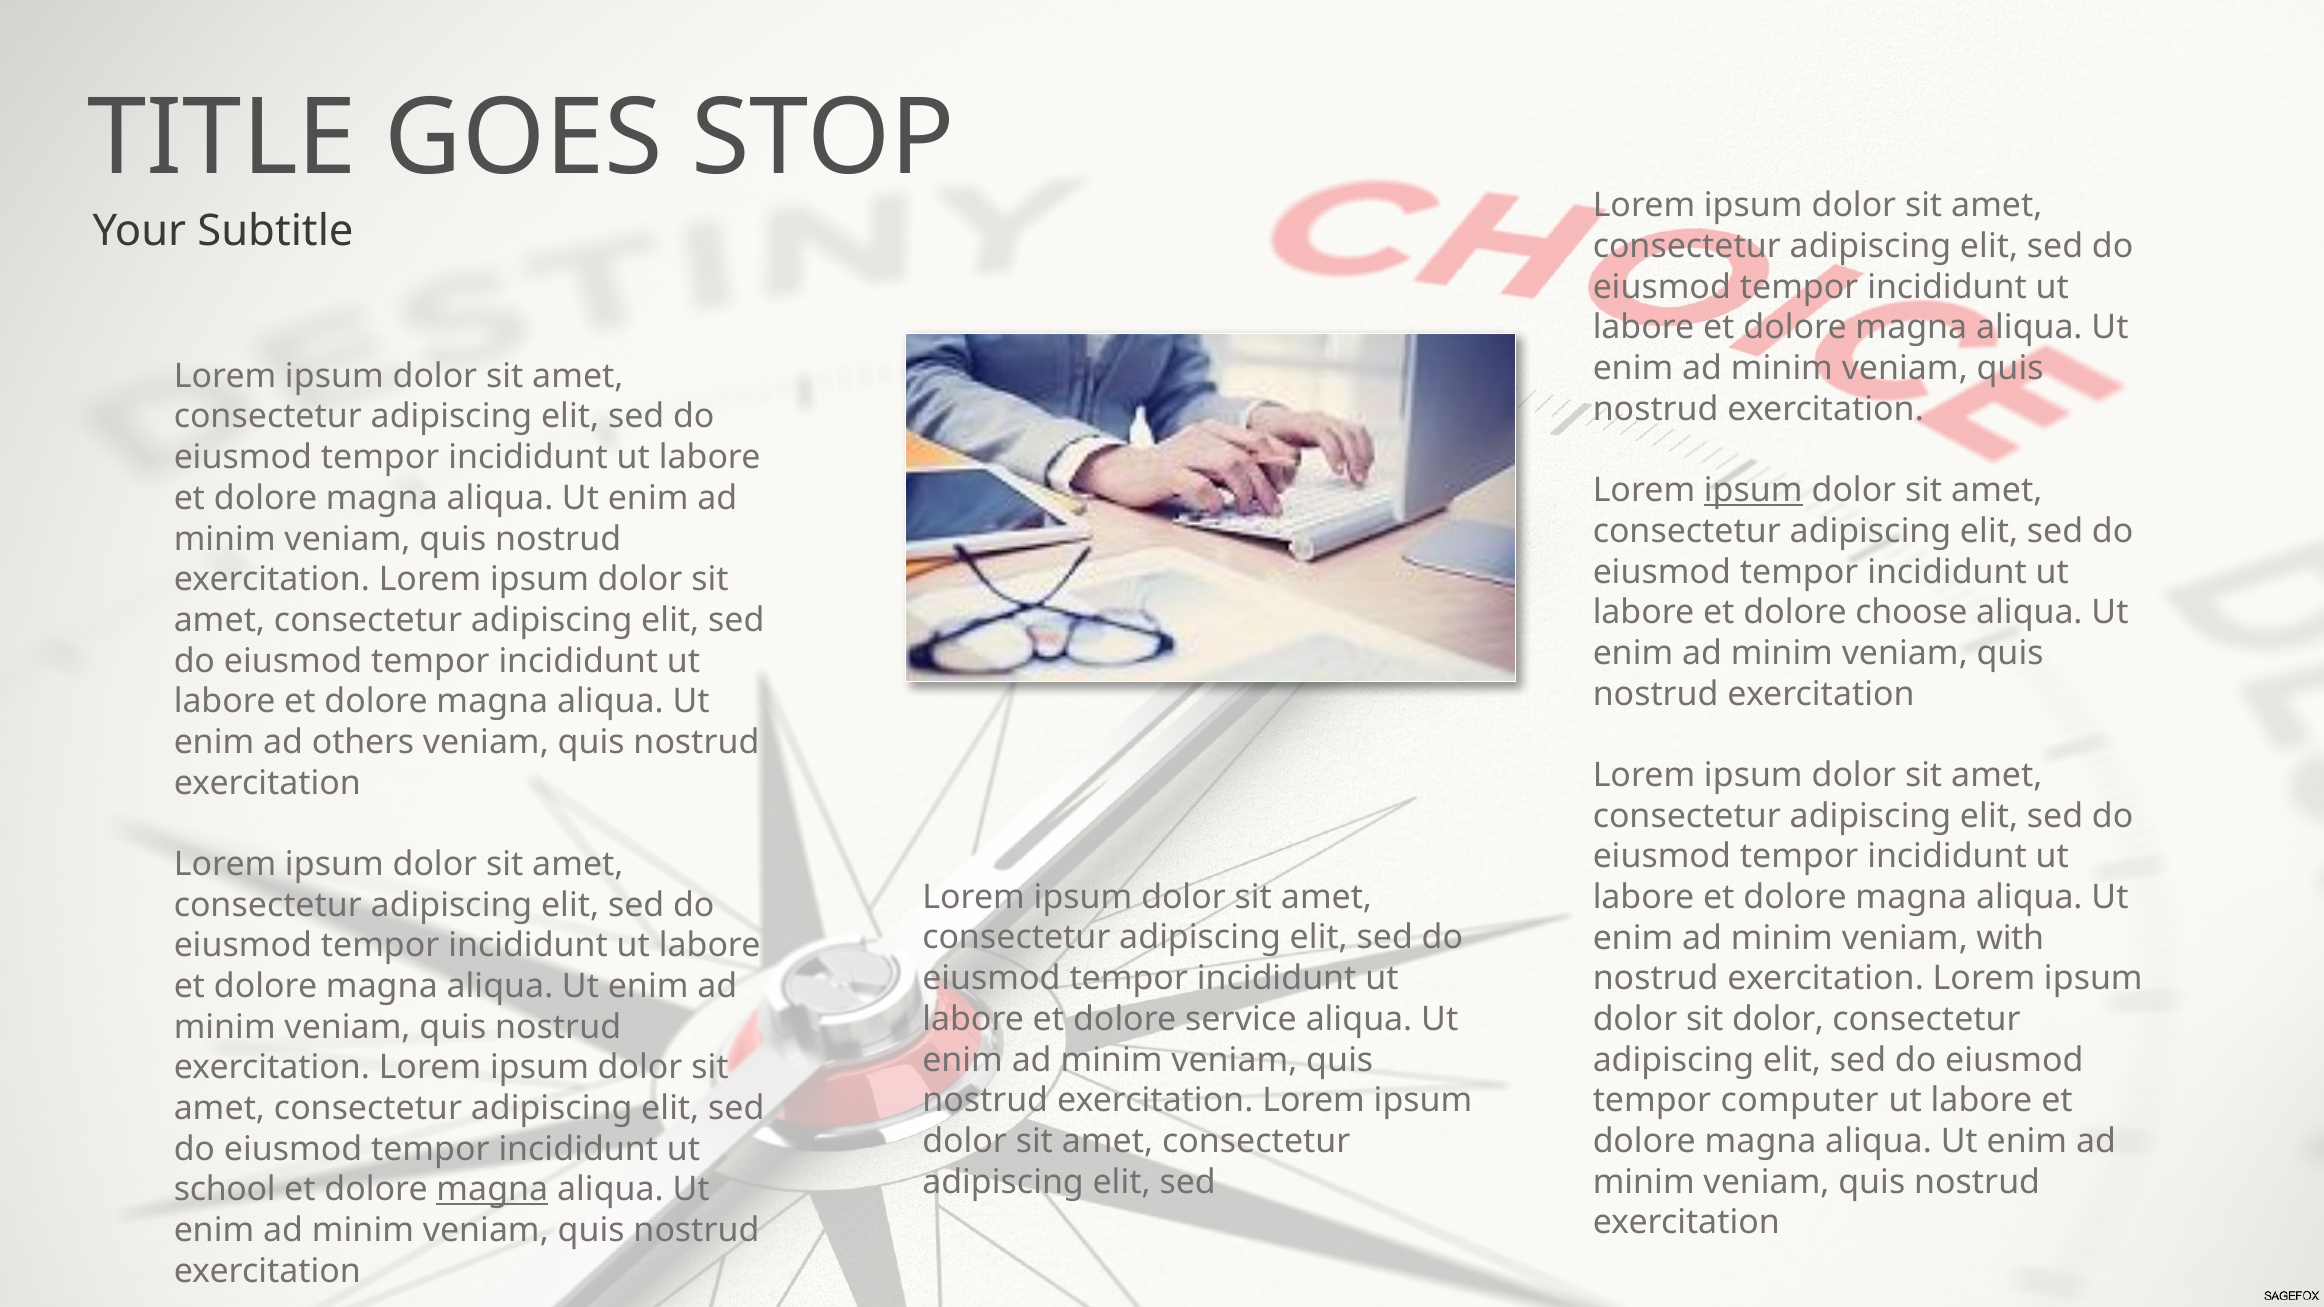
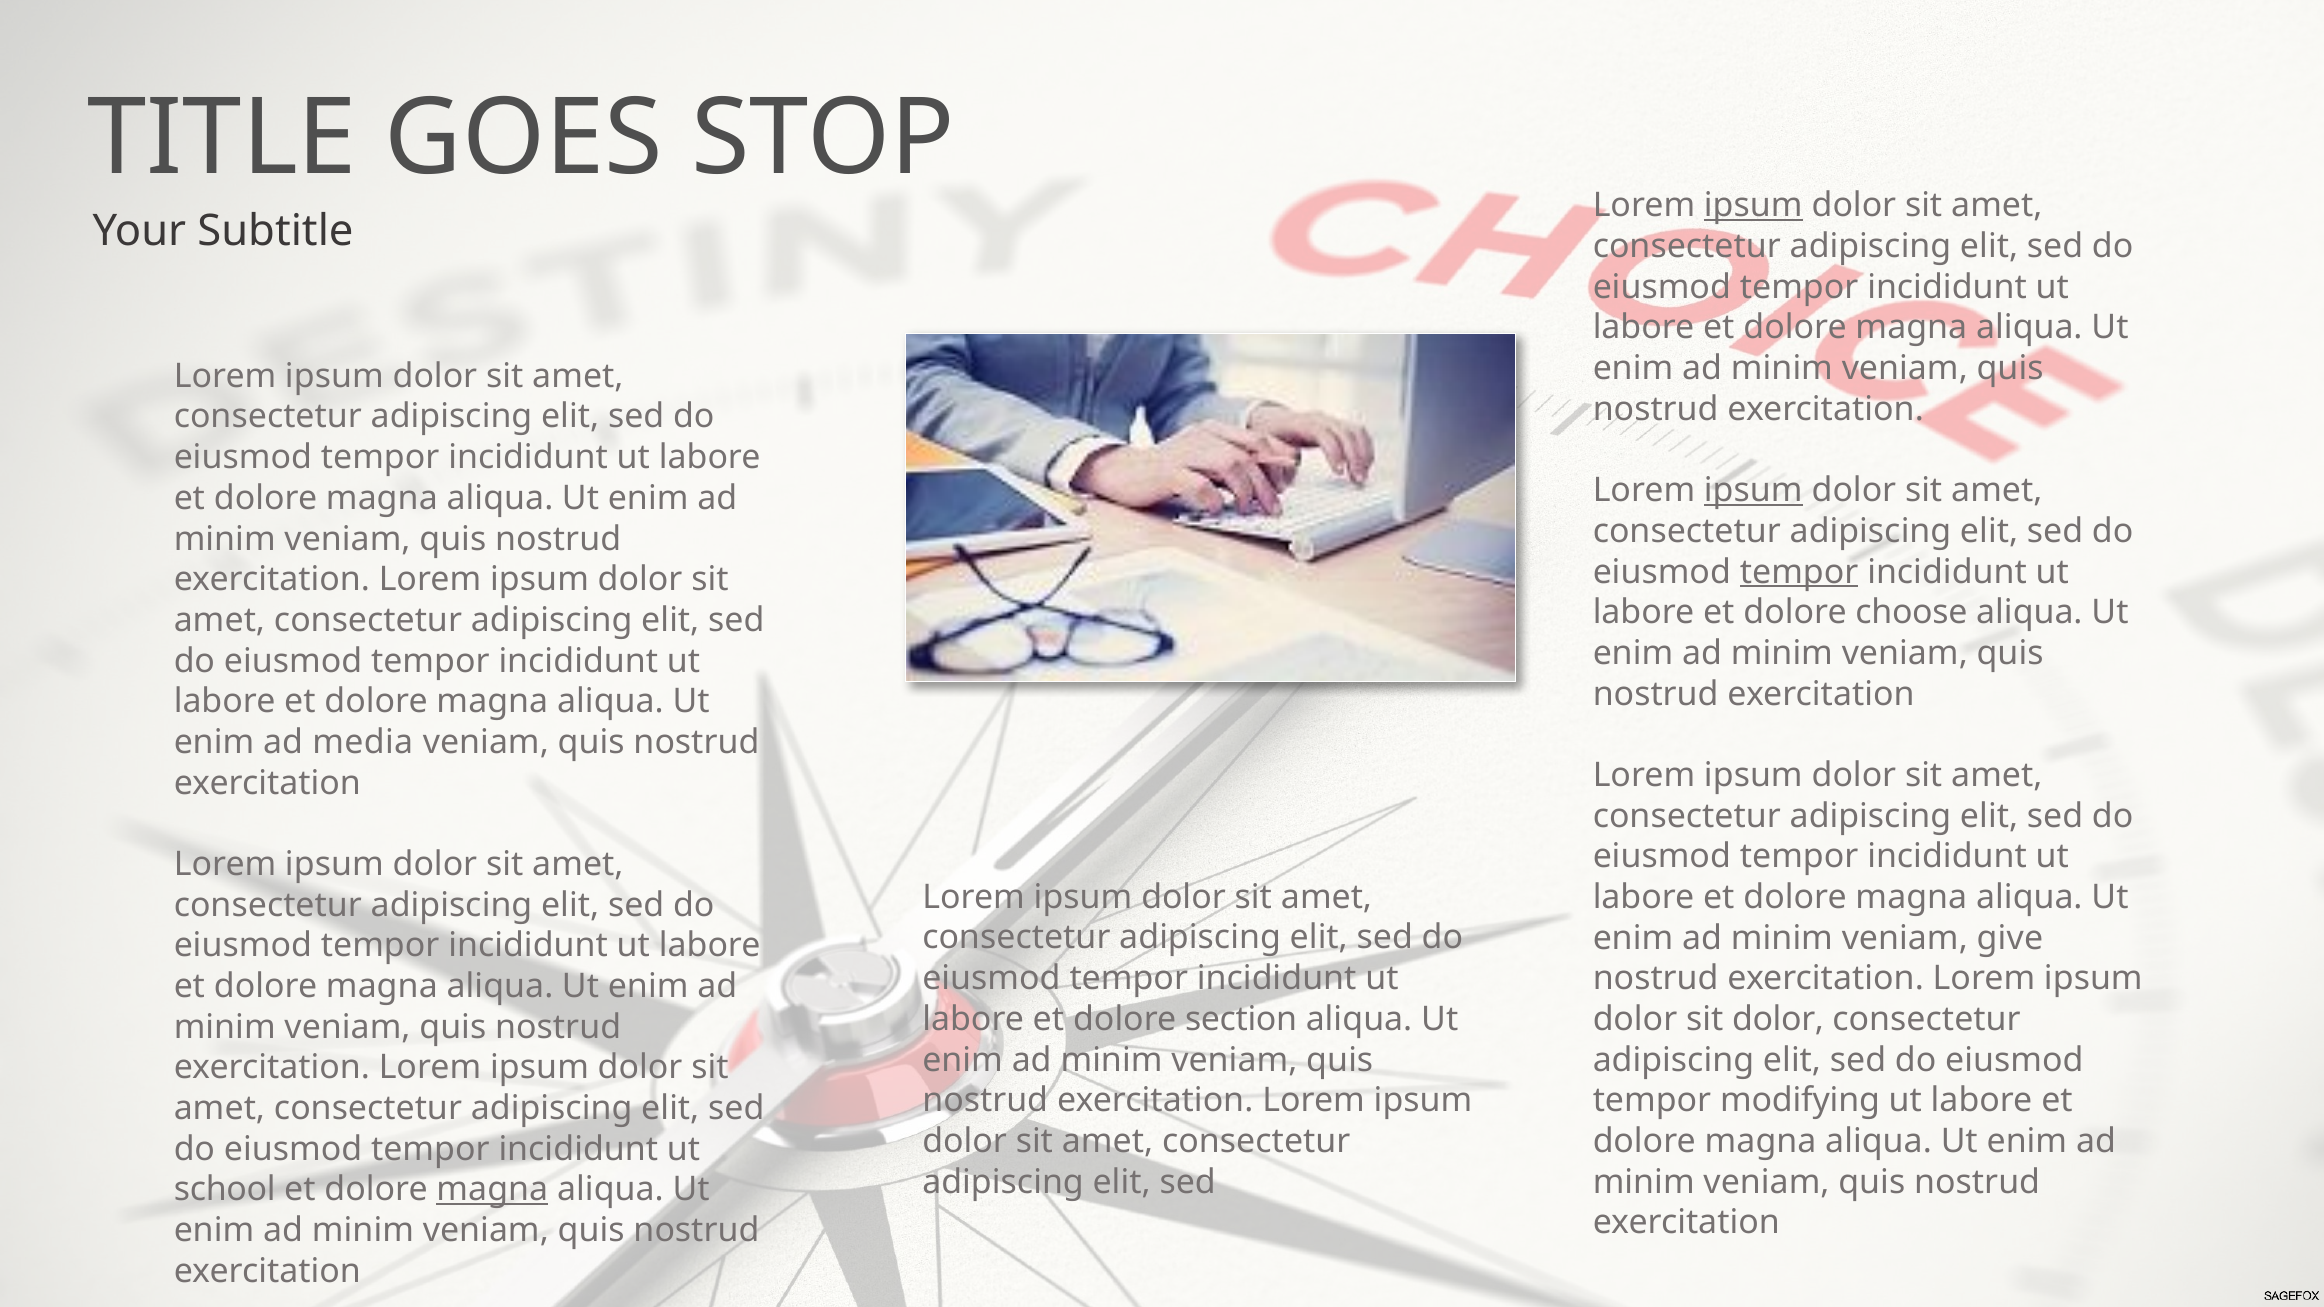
ipsum at (1753, 206) underline: none -> present
tempor at (1799, 572) underline: none -> present
others: others -> media
with: with -> give
service: service -> section
computer: computer -> modifying
